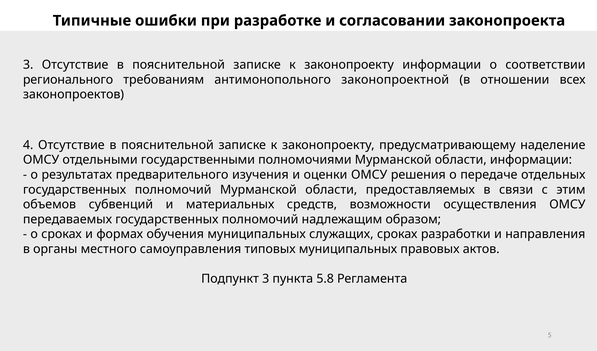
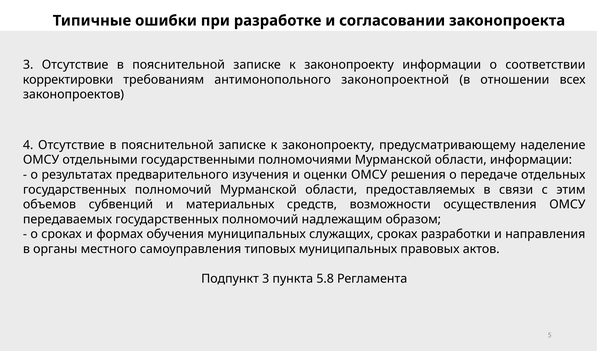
регионального: регионального -> корректировки
